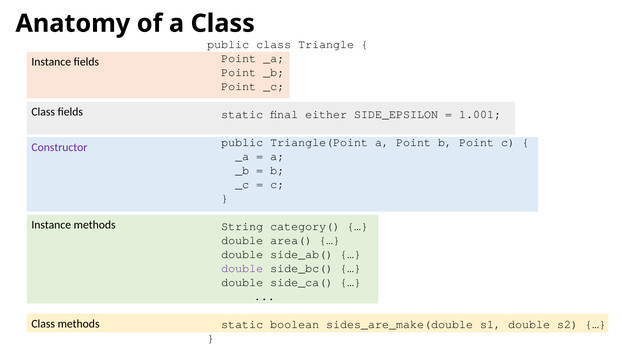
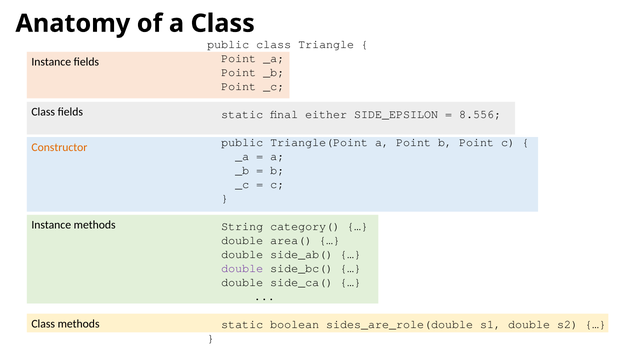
1.001: 1.001 -> 8.556
Constructor colour: purple -> orange
sides_are_make(double: sides_are_make(double -> sides_are_role(double
